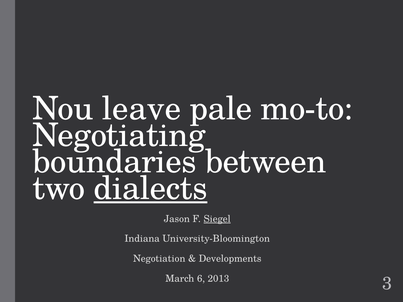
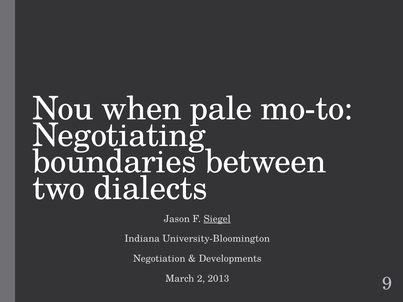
leave: leave -> when
dialects underline: present -> none
6: 6 -> 2
3: 3 -> 9
